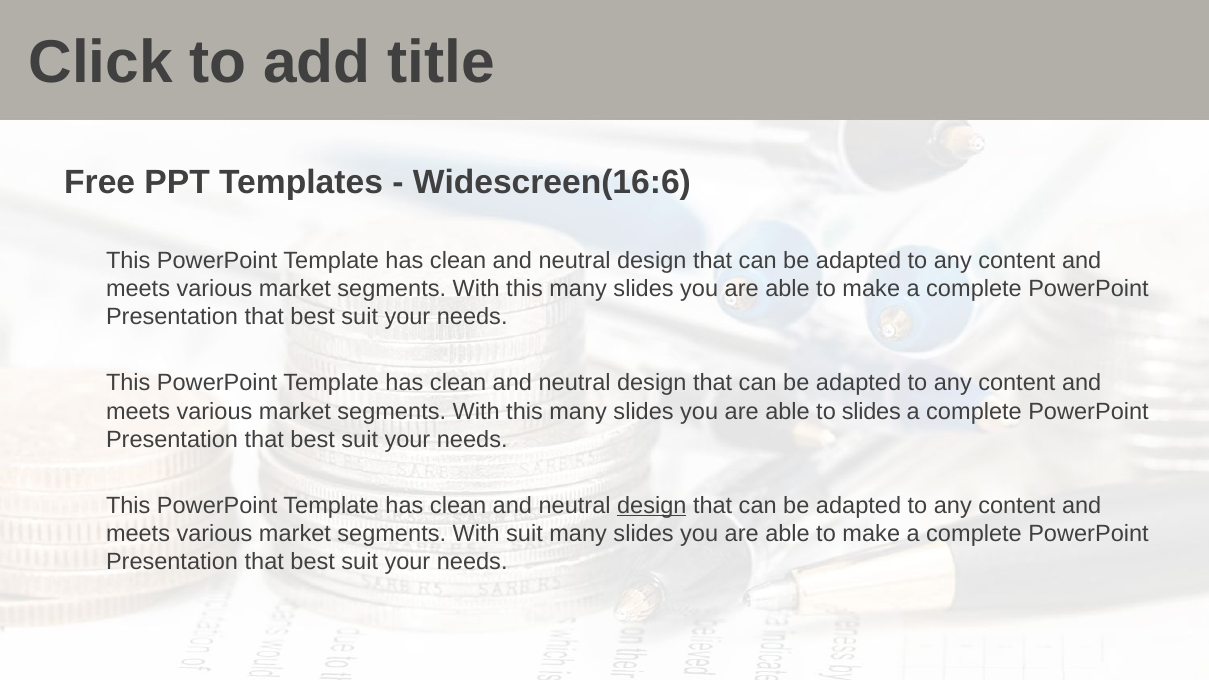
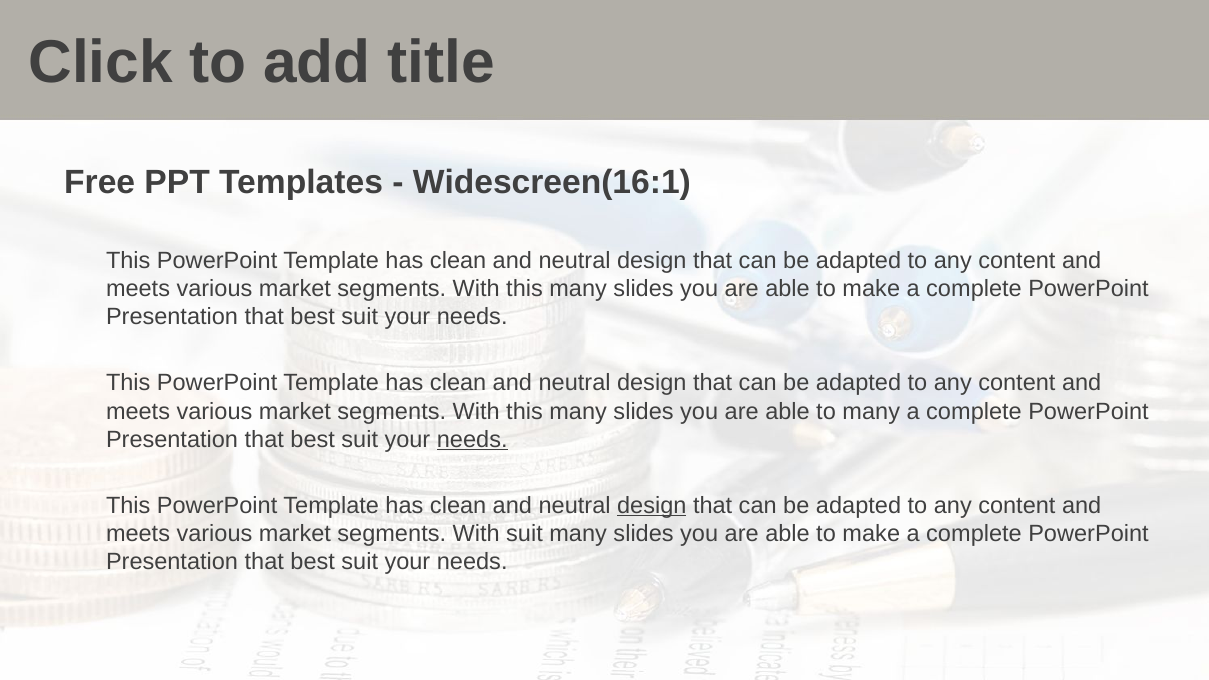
Widescreen(16:6: Widescreen(16:6 -> Widescreen(16:1
to slides: slides -> many
needs at (472, 440) underline: none -> present
